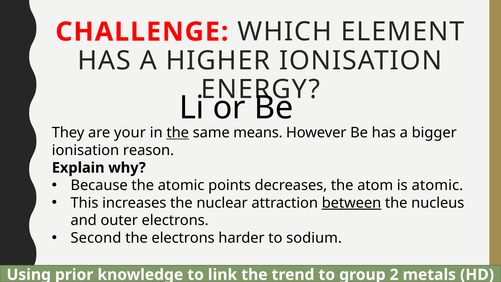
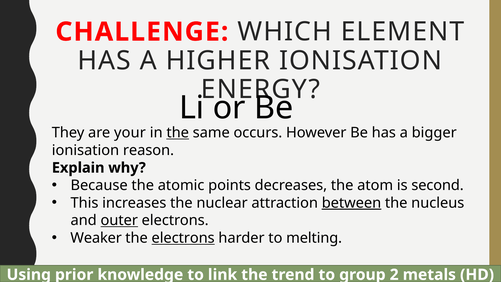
means: means -> occurs
is atomic: atomic -> second
outer underline: none -> present
Second: Second -> Weaker
electrons at (183, 238) underline: none -> present
sodium: sodium -> melting
